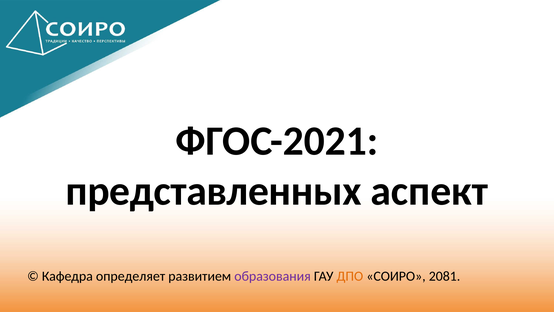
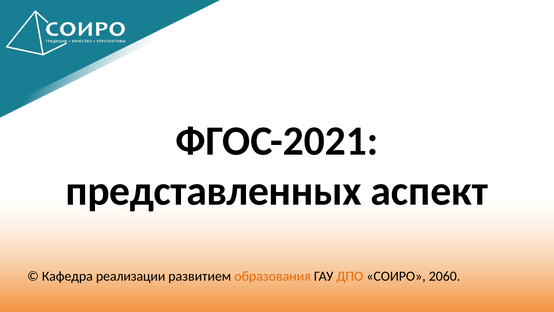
определяет: определяет -> реализации
образования colour: purple -> orange
2081: 2081 -> 2060
